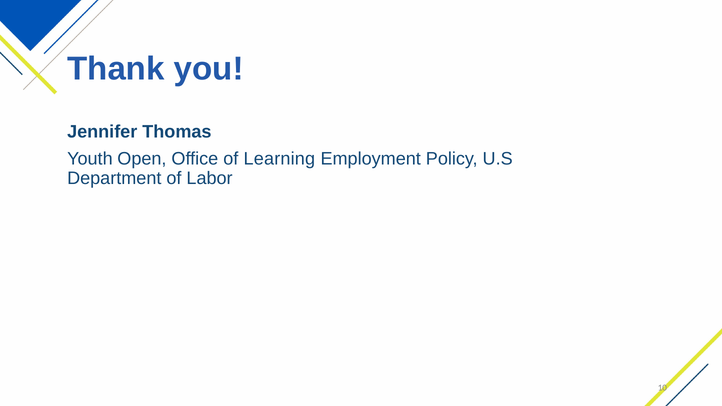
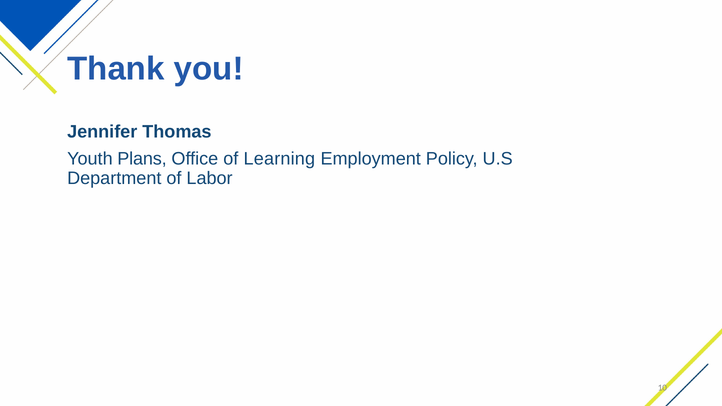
Open: Open -> Plans
